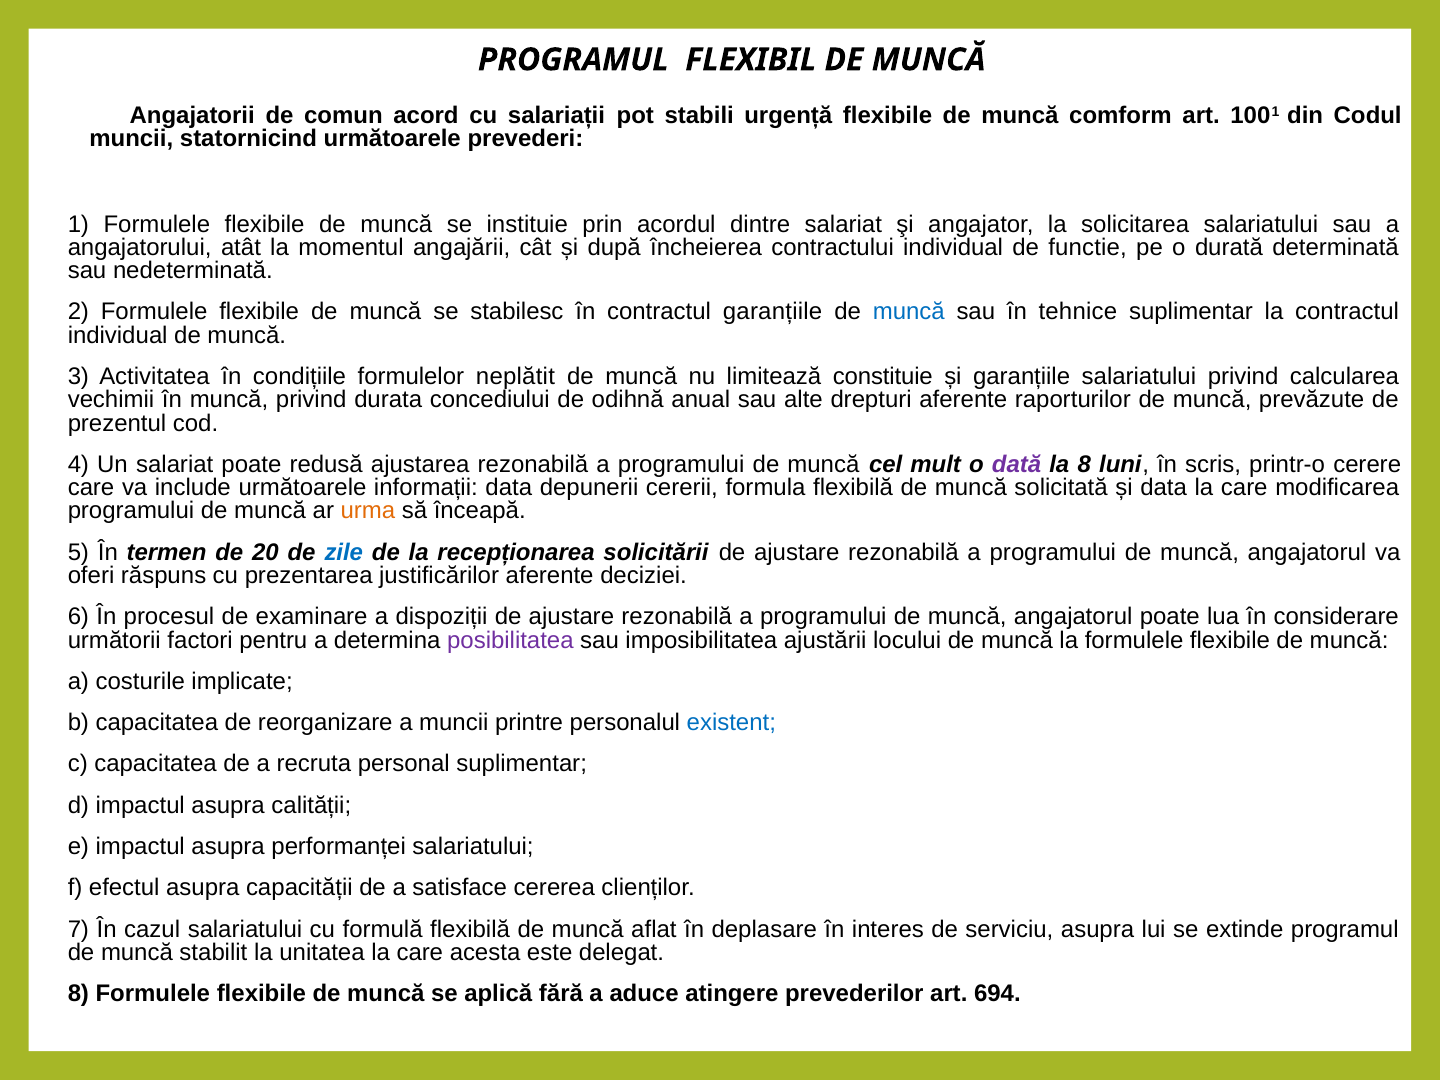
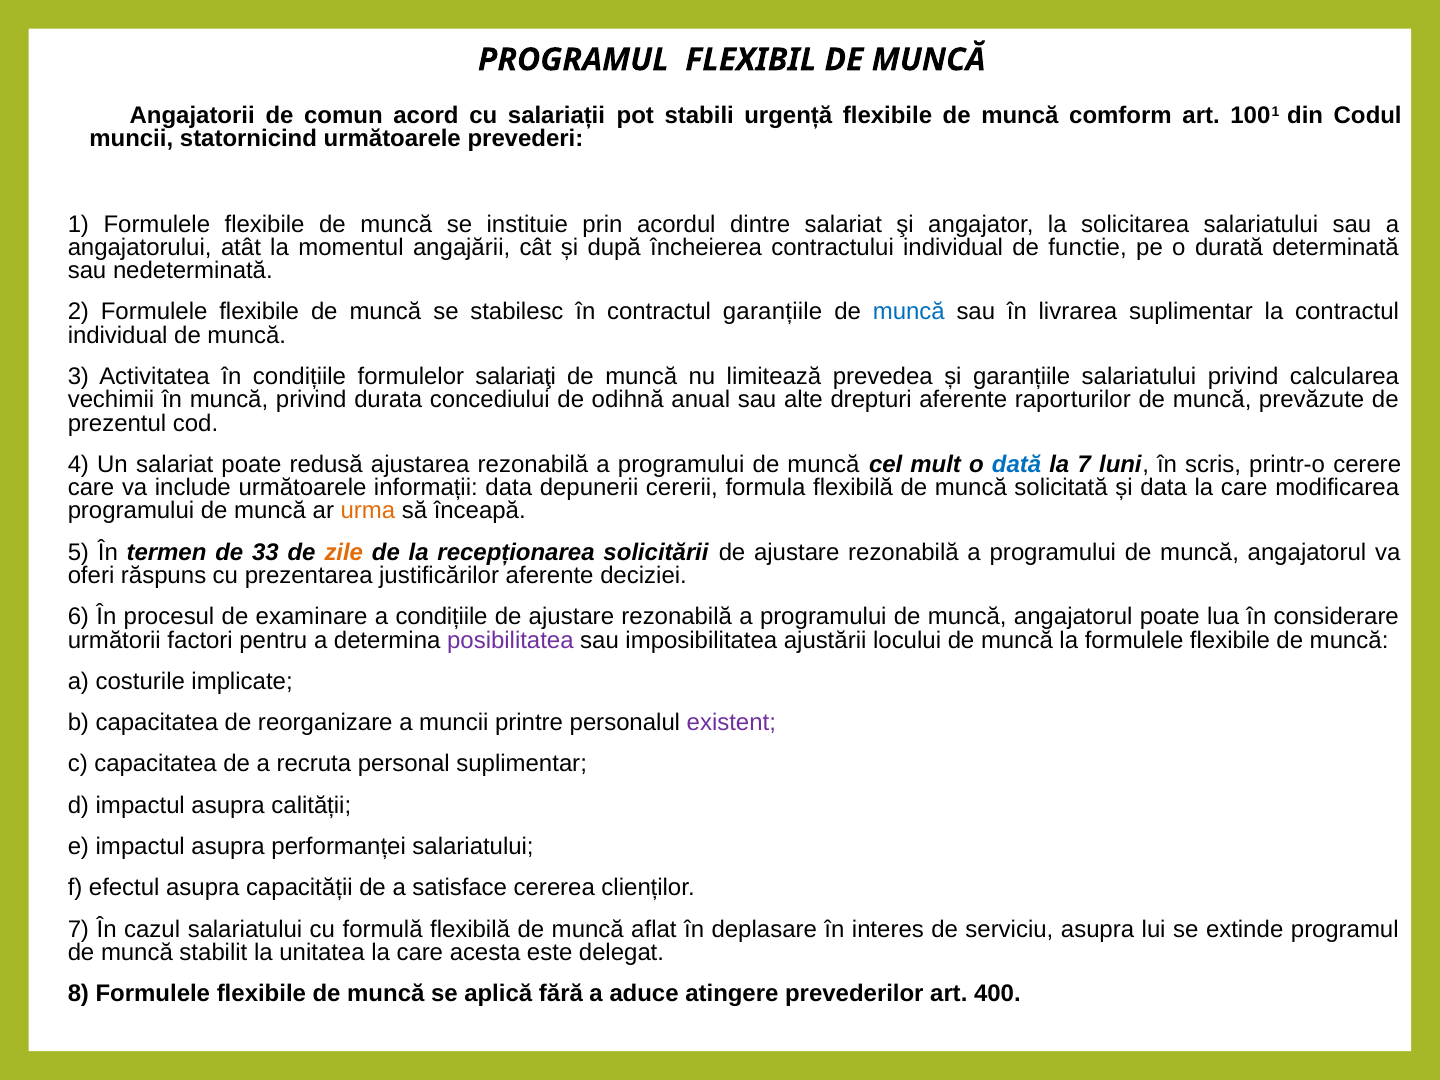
tehnice: tehnice -> livrarea
neplătit: neplătit -> salariaţi
constituie: constituie -> prevedea
dată colour: purple -> blue
la 8: 8 -> 7
20: 20 -> 33
zile colour: blue -> orange
a dispoziții: dispoziții -> condițiile
existent colour: blue -> purple
694: 694 -> 400
